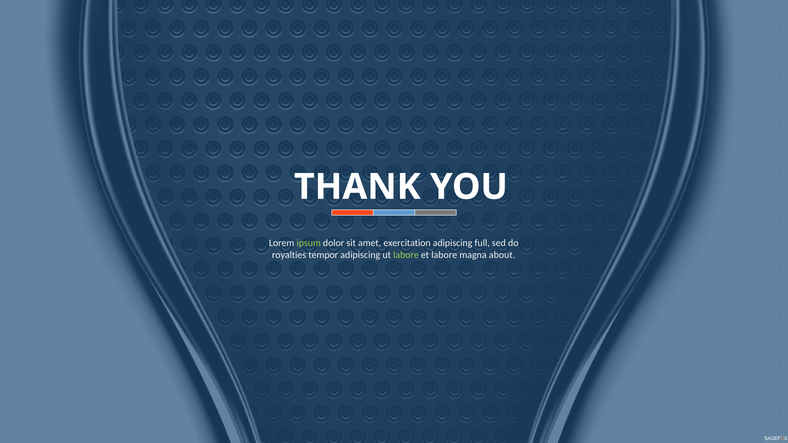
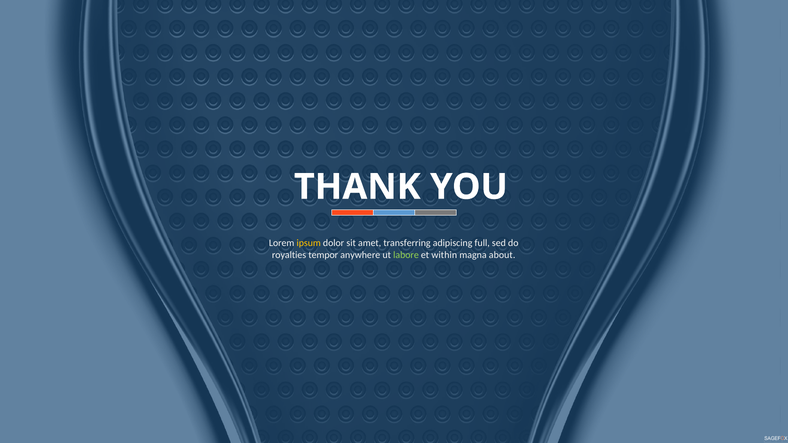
ipsum colour: light green -> yellow
exercitation: exercitation -> transferring
tempor adipiscing: adipiscing -> anywhere
et labore: labore -> within
